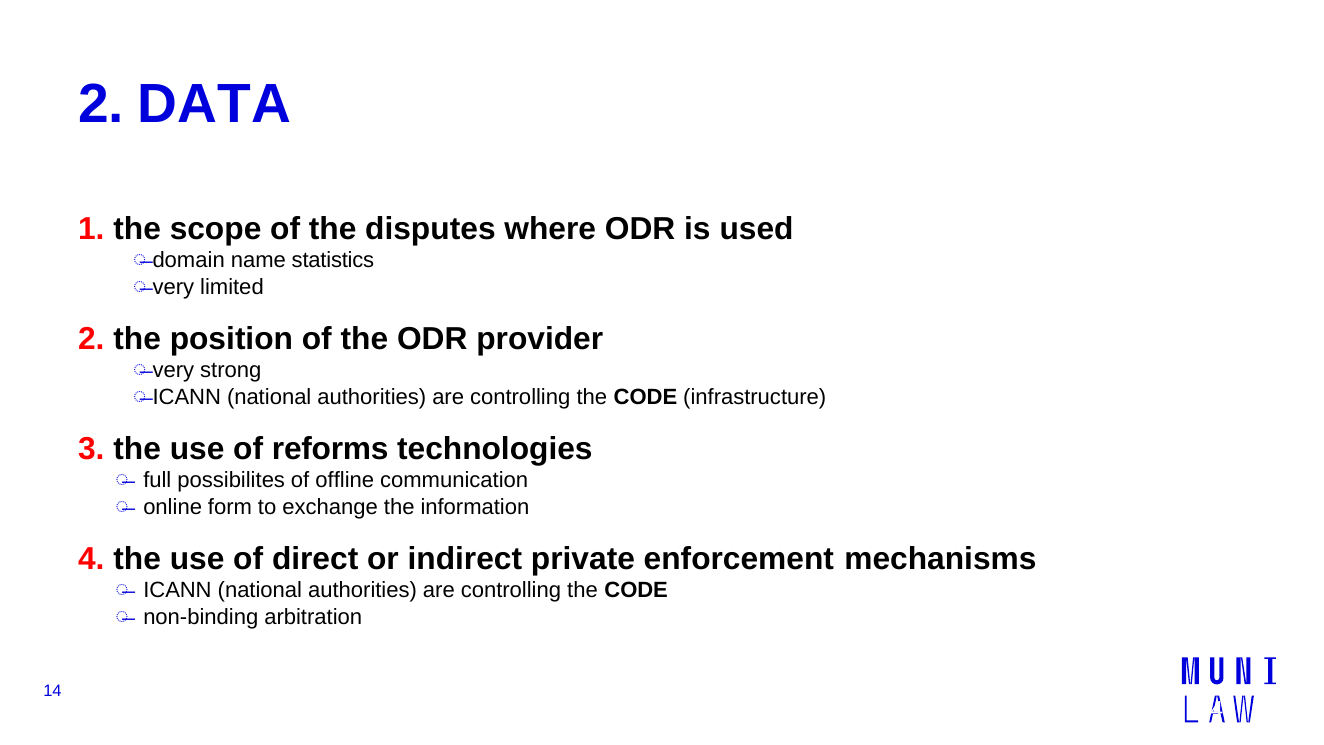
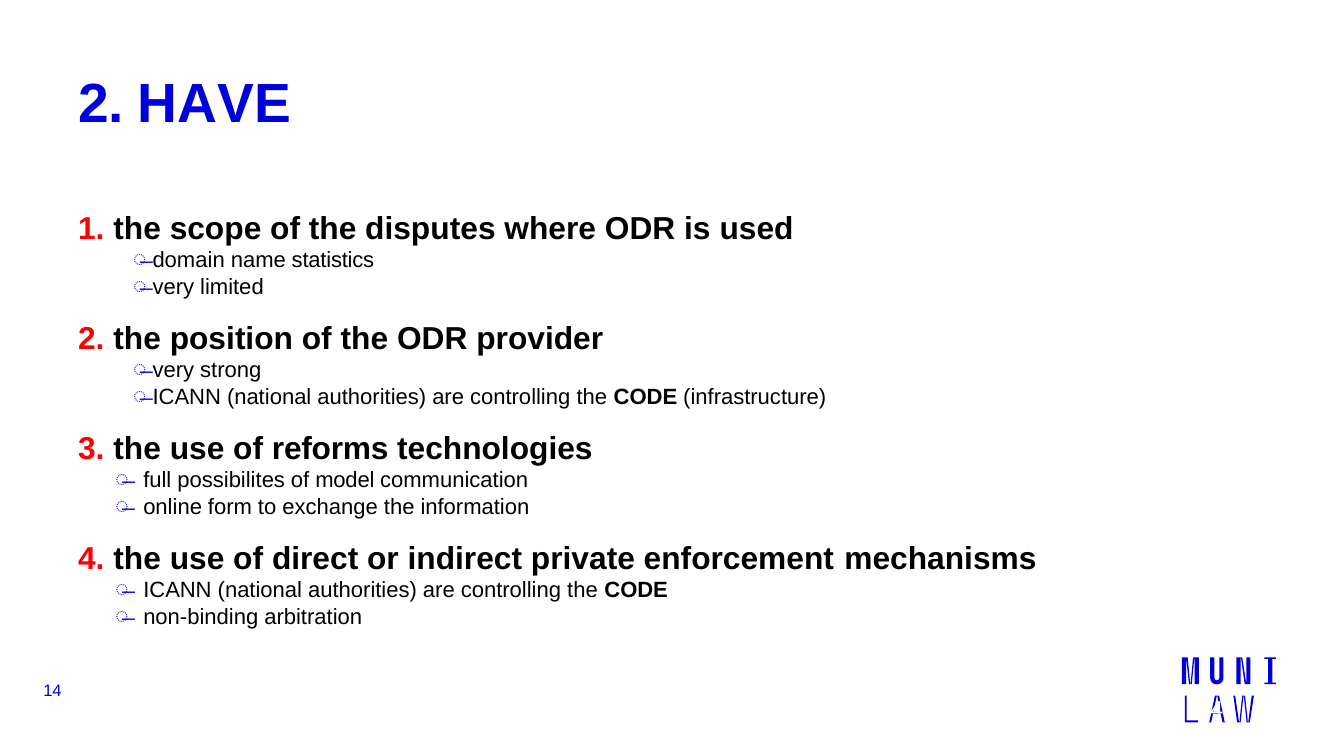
DATA: DATA -> HAVE
offline: offline -> model
